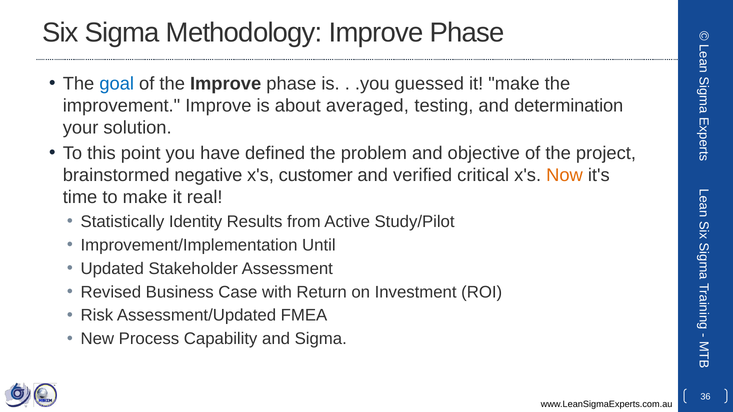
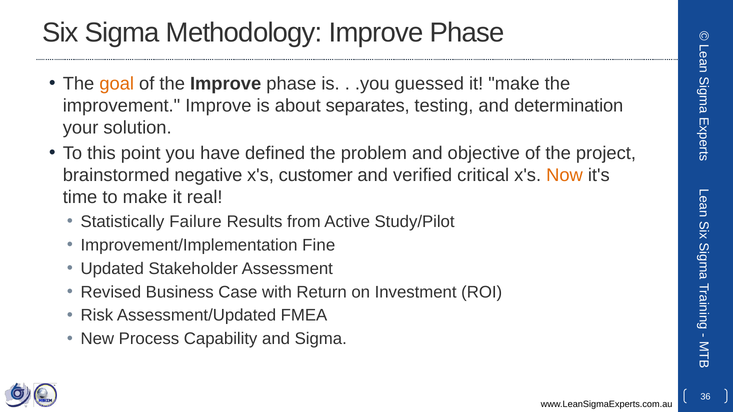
goal colour: blue -> orange
averaged: averaged -> separates
Identity: Identity -> Failure
Until: Until -> Fine
